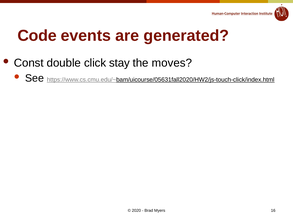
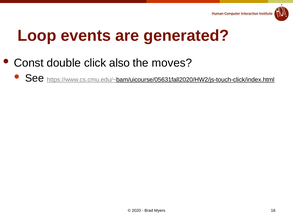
Code: Code -> Loop
stay: stay -> also
